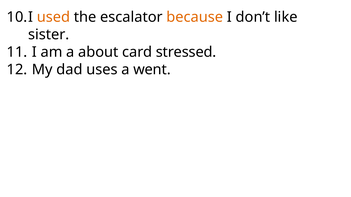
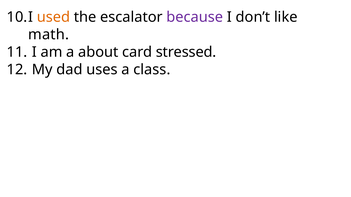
because colour: orange -> purple
sister: sister -> math
went: went -> class
